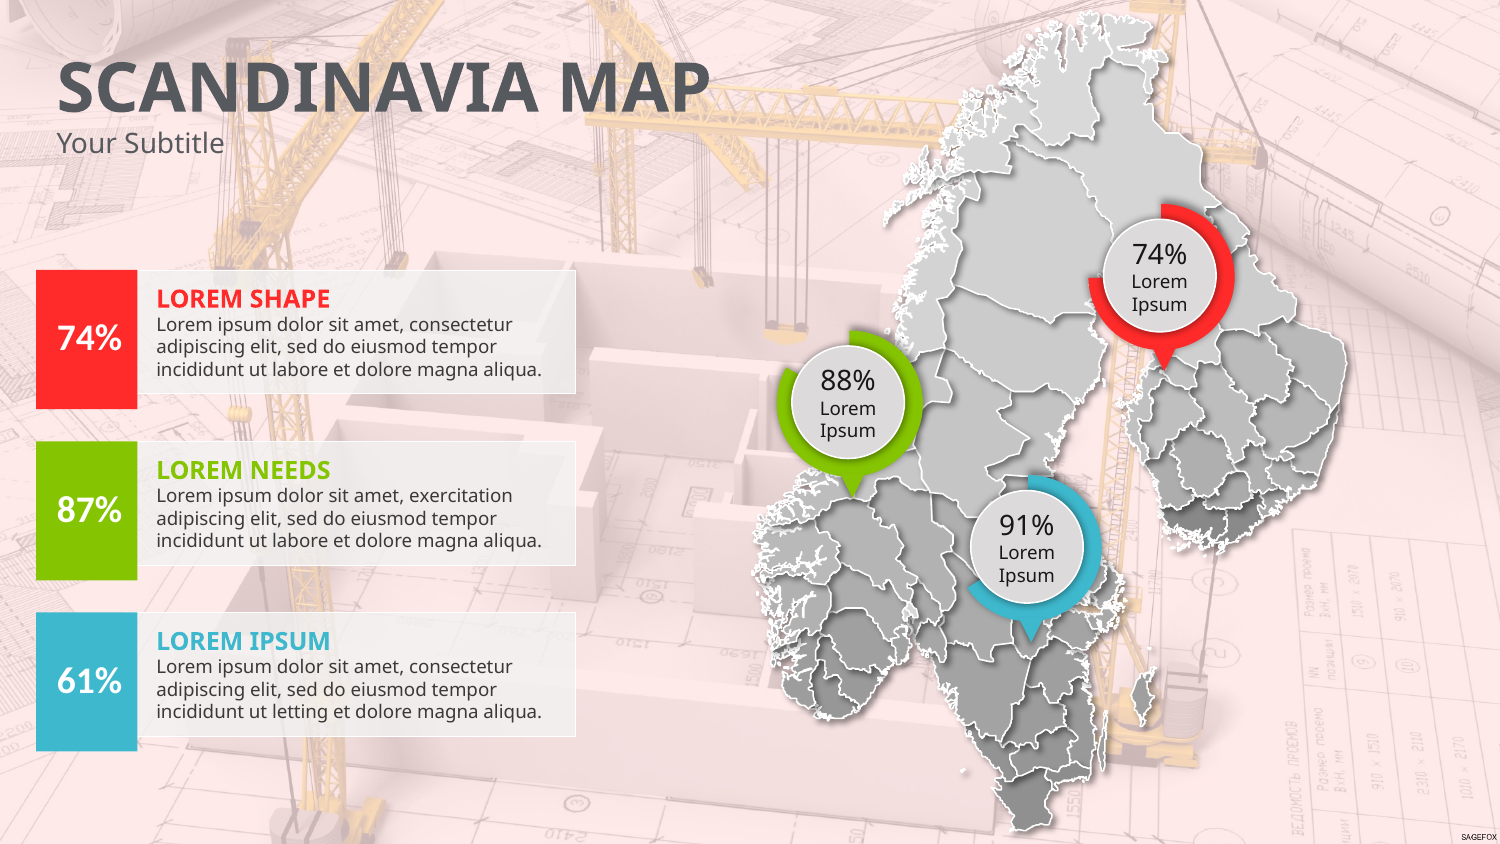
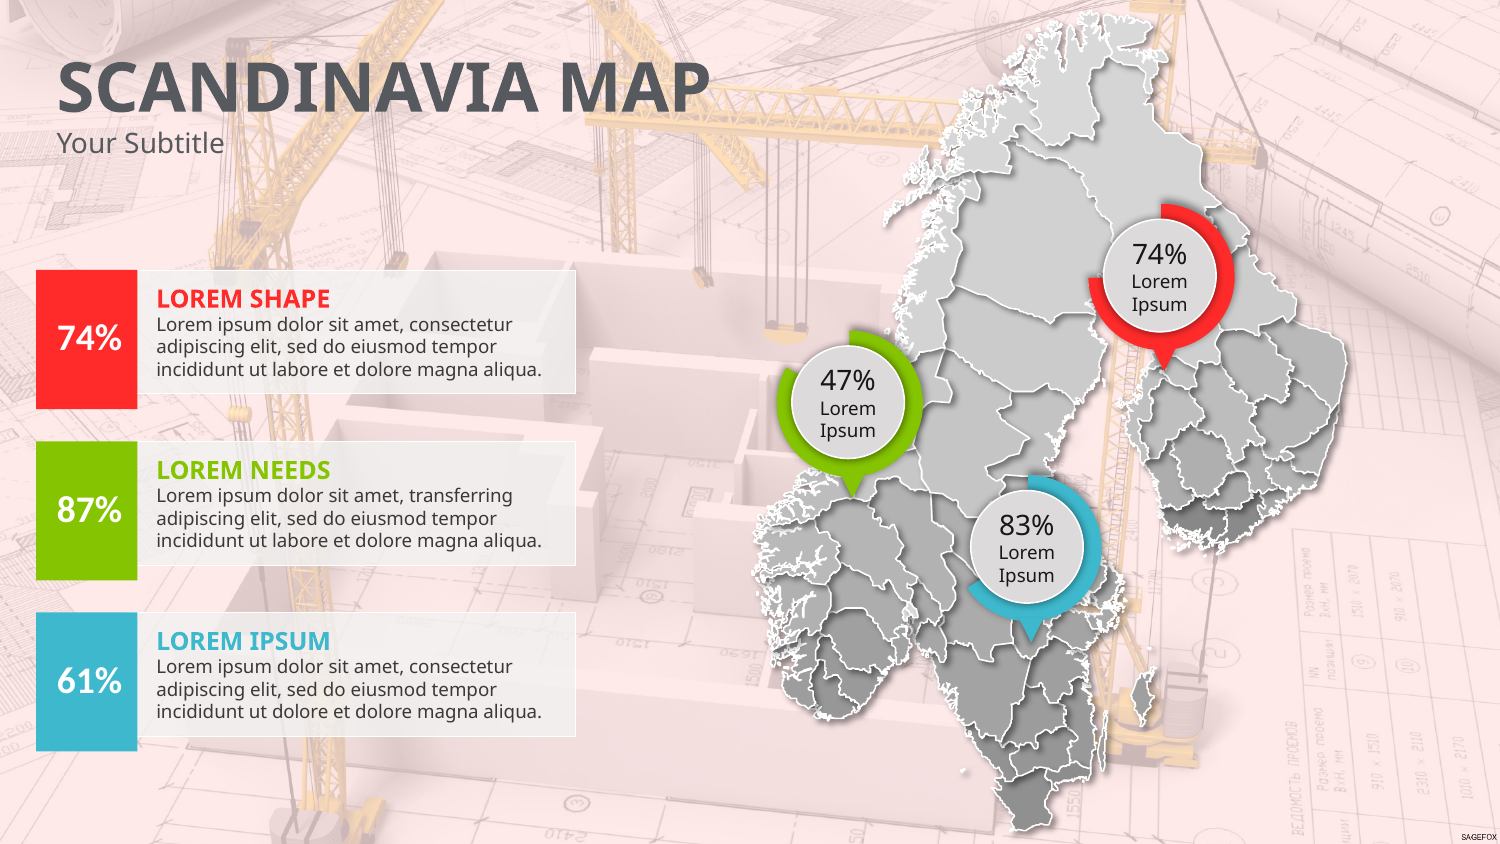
88%: 88% -> 47%
exercitation: exercitation -> transferring
91%: 91% -> 83%
ut letting: letting -> dolore
